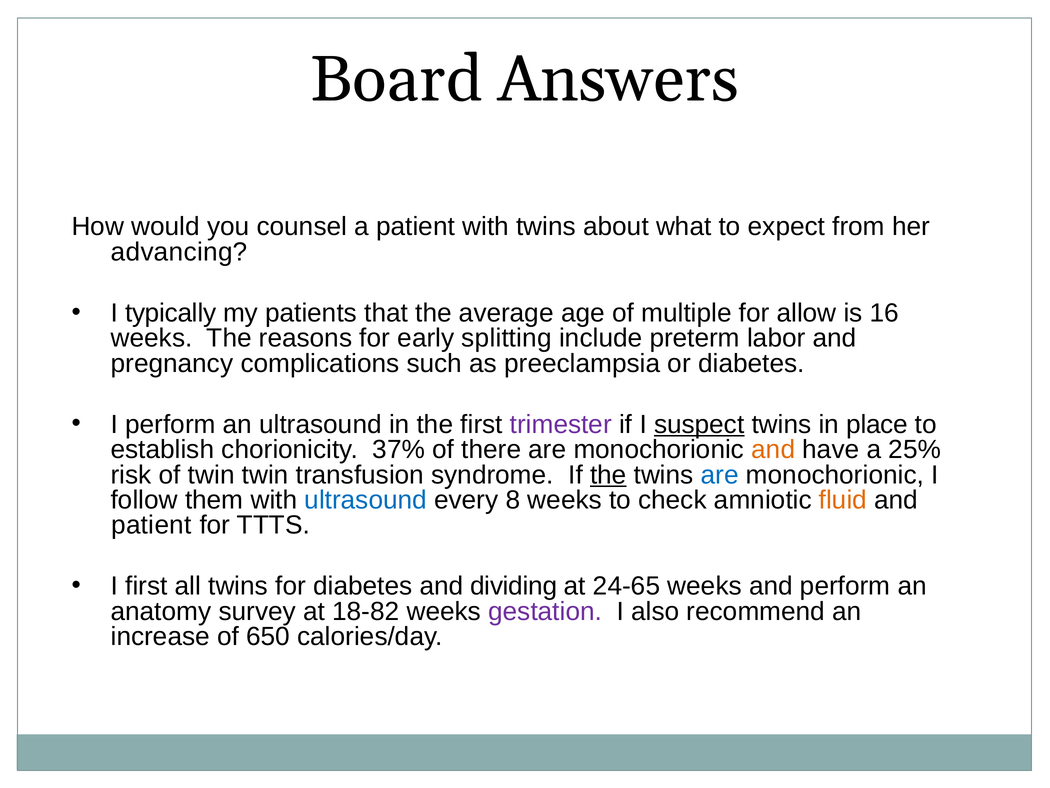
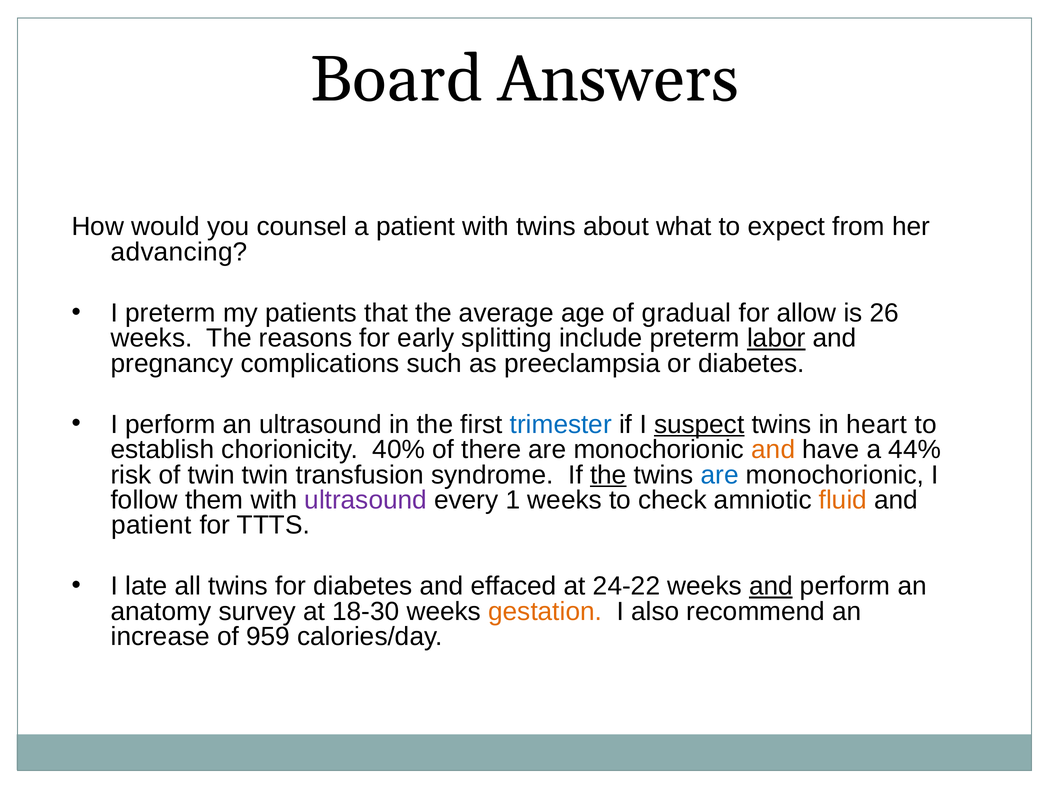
I typically: typically -> preterm
multiple: multiple -> gradual
16: 16 -> 26
labor underline: none -> present
trimester colour: purple -> blue
place: place -> heart
37%: 37% -> 40%
25%: 25% -> 44%
ultrasound at (366, 500) colour: blue -> purple
8: 8 -> 1
I first: first -> late
dividing: dividing -> effaced
24-65: 24-65 -> 24-22
and at (771, 586) underline: none -> present
18-82: 18-82 -> 18-30
gestation colour: purple -> orange
650: 650 -> 959
